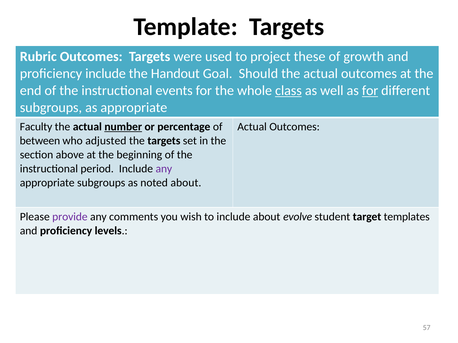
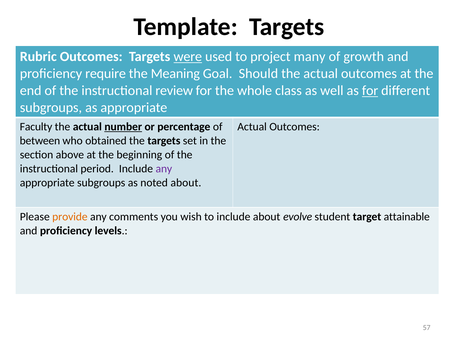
were underline: none -> present
these: these -> many
proficiency include: include -> require
Handout: Handout -> Meaning
events: events -> review
class underline: present -> none
adjusted: adjusted -> obtained
provide colour: purple -> orange
templates: templates -> attainable
